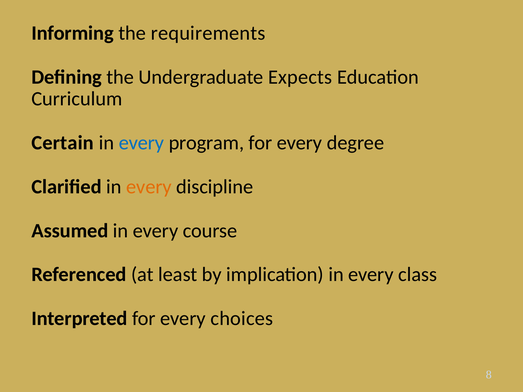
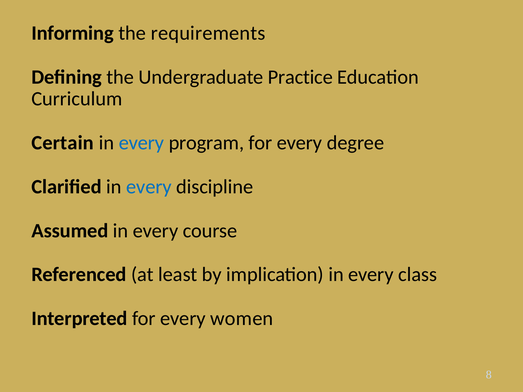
Expects: Expects -> Practice
every at (149, 187) colour: orange -> blue
choices: choices -> women
